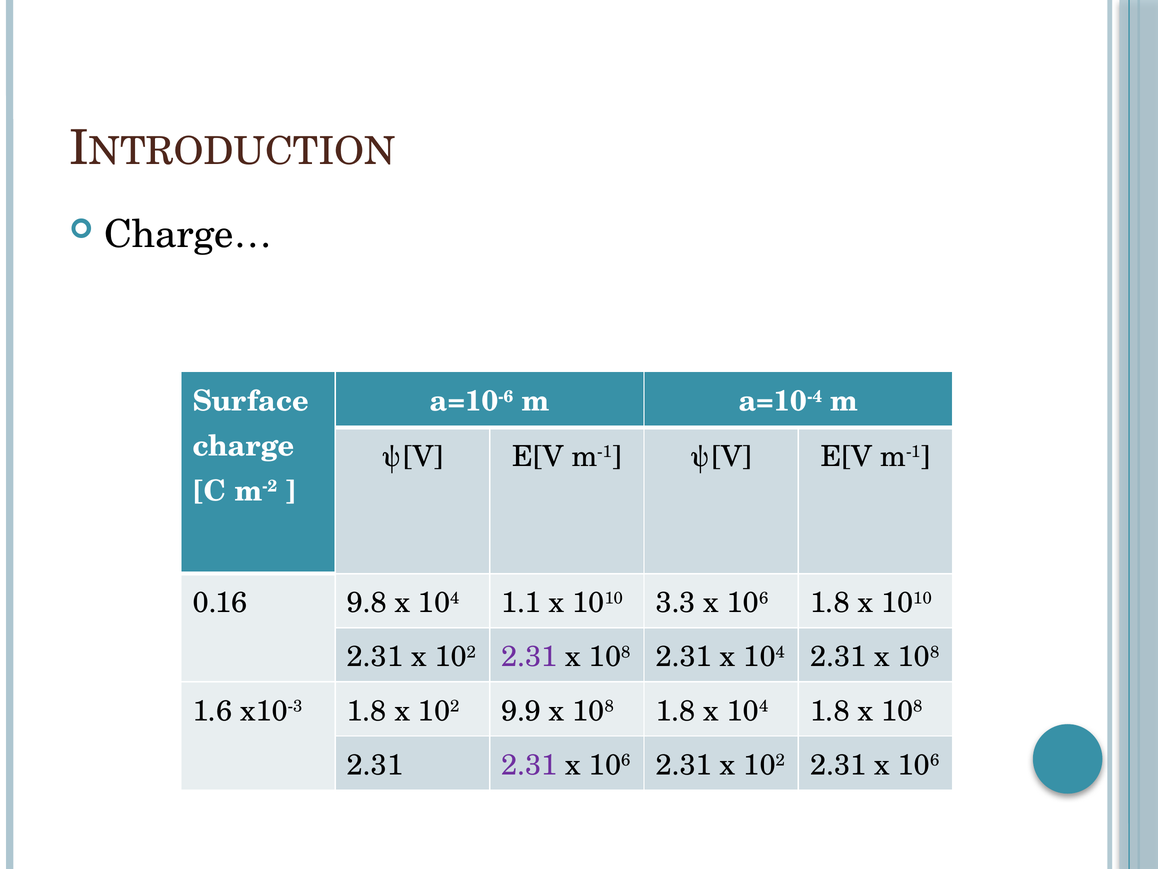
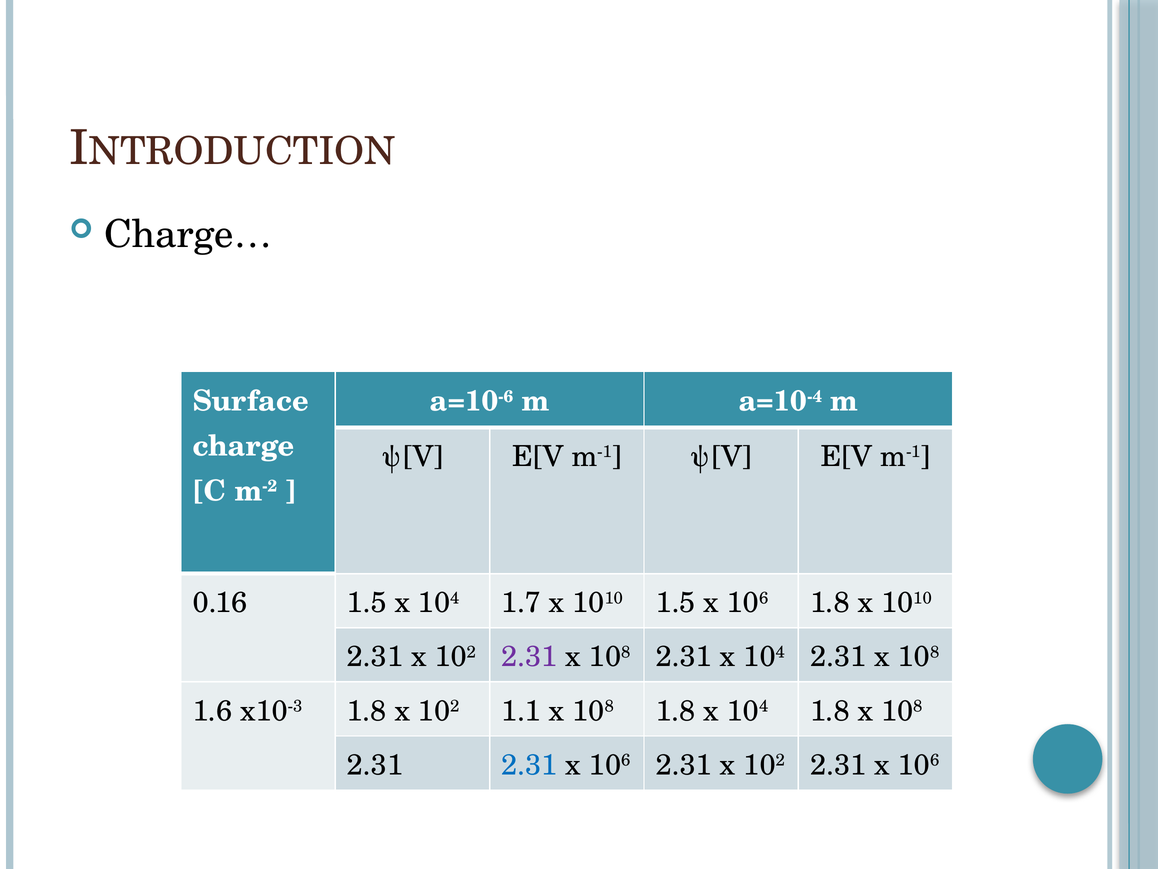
0.16 9.8: 9.8 -> 1.5
1.1: 1.1 -> 1.7
1010 3.3: 3.3 -> 1.5
9.9: 9.9 -> 1.1
2.31 at (529, 765) colour: purple -> blue
